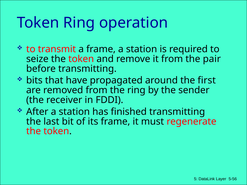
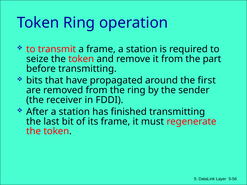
pair: pair -> part
